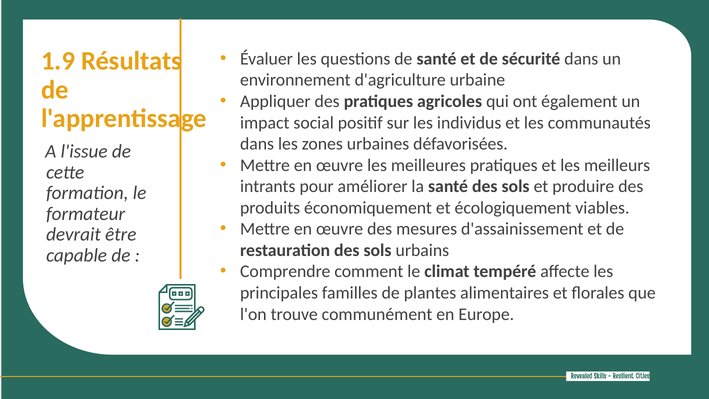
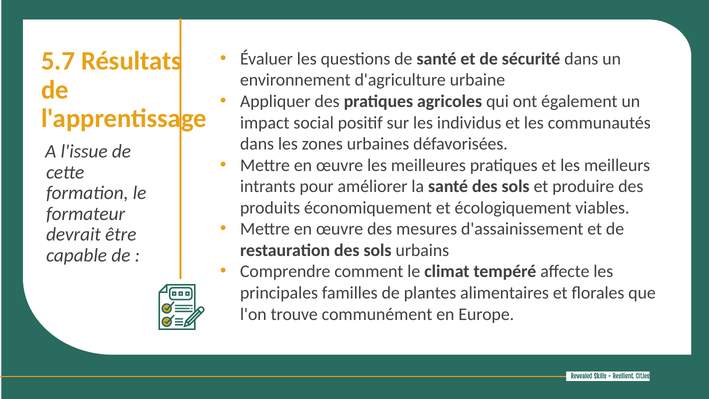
1.9: 1.9 -> 5.7
